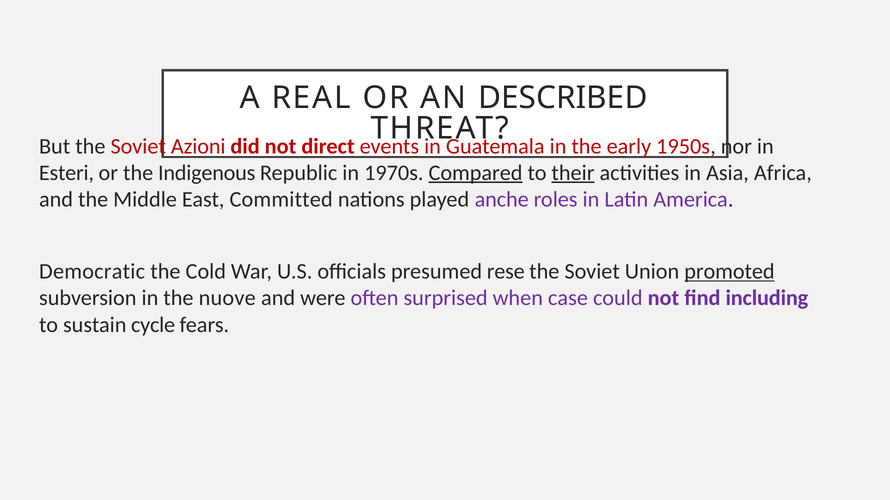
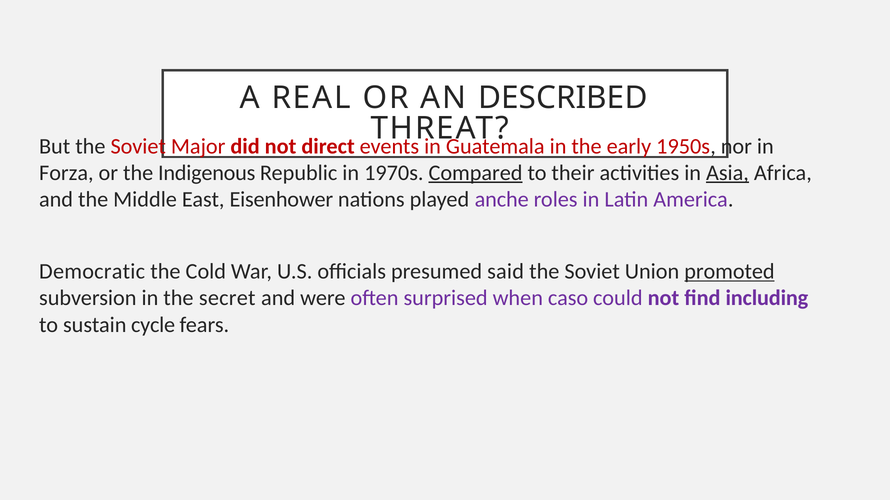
Azioni: Azioni -> Major
Esteri: Esteri -> Forza
their underline: present -> none
Asia underline: none -> present
Committed: Committed -> Eisenhower
rese: rese -> said
nuove: nuove -> secret
case: case -> caso
